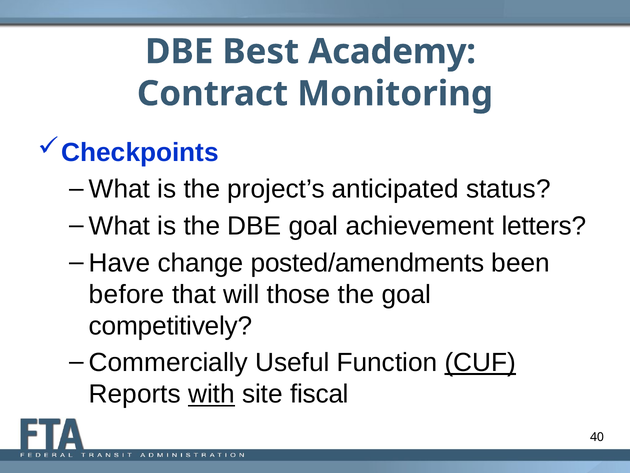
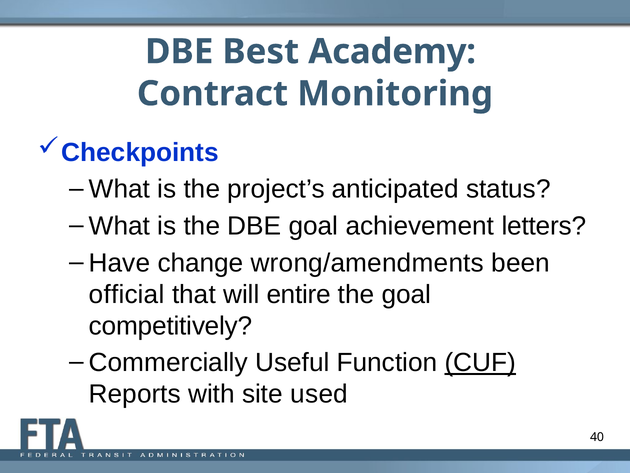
posted/amendments: posted/amendments -> wrong/amendments
before: before -> official
those: those -> entire
with underline: present -> none
fiscal: fiscal -> used
